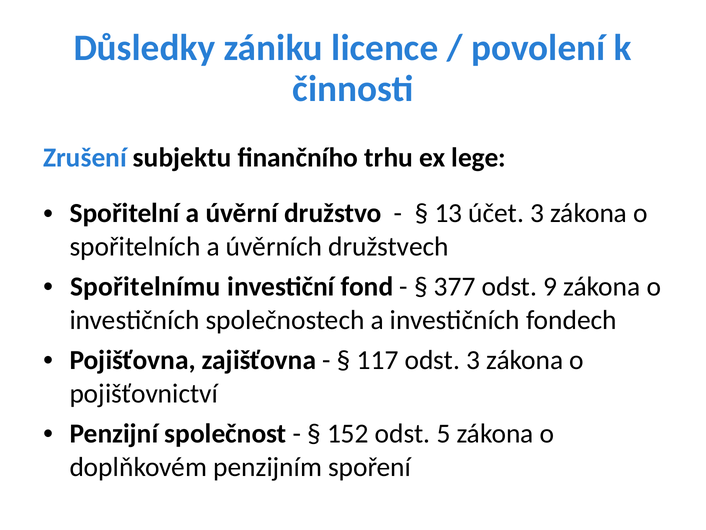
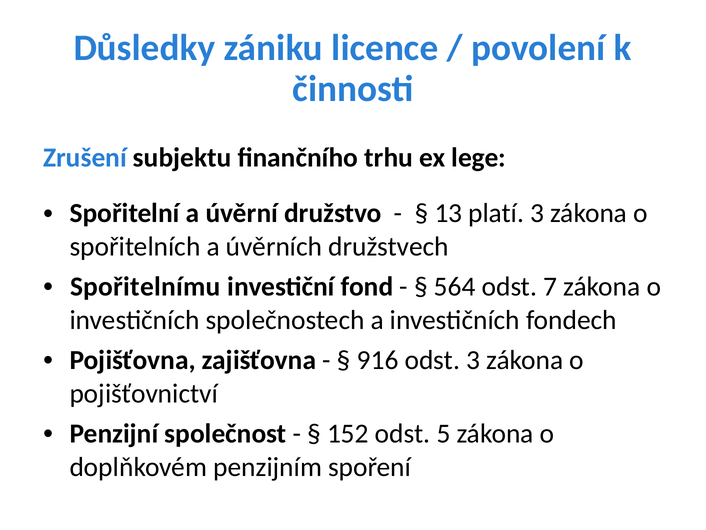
účet: účet -> platí
377: 377 -> 564
9: 9 -> 7
117: 117 -> 916
